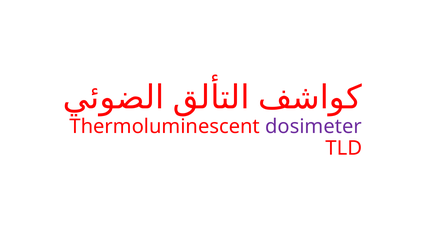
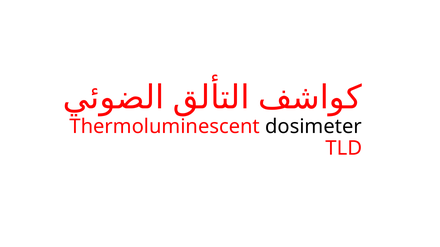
dosimeter colour: purple -> black
